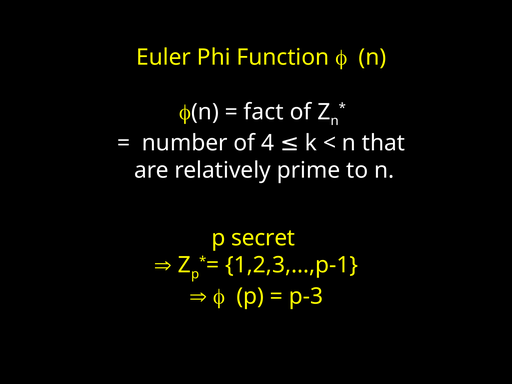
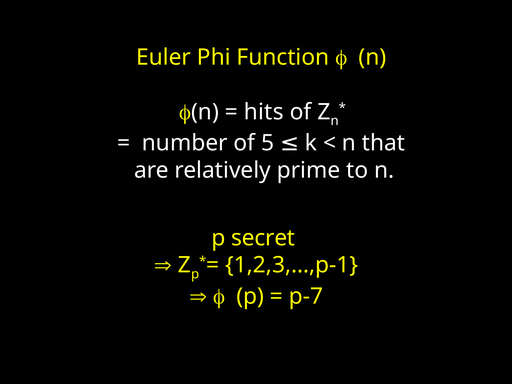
fact: fact -> hits
4: 4 -> 5
p-3: p-3 -> p-7
